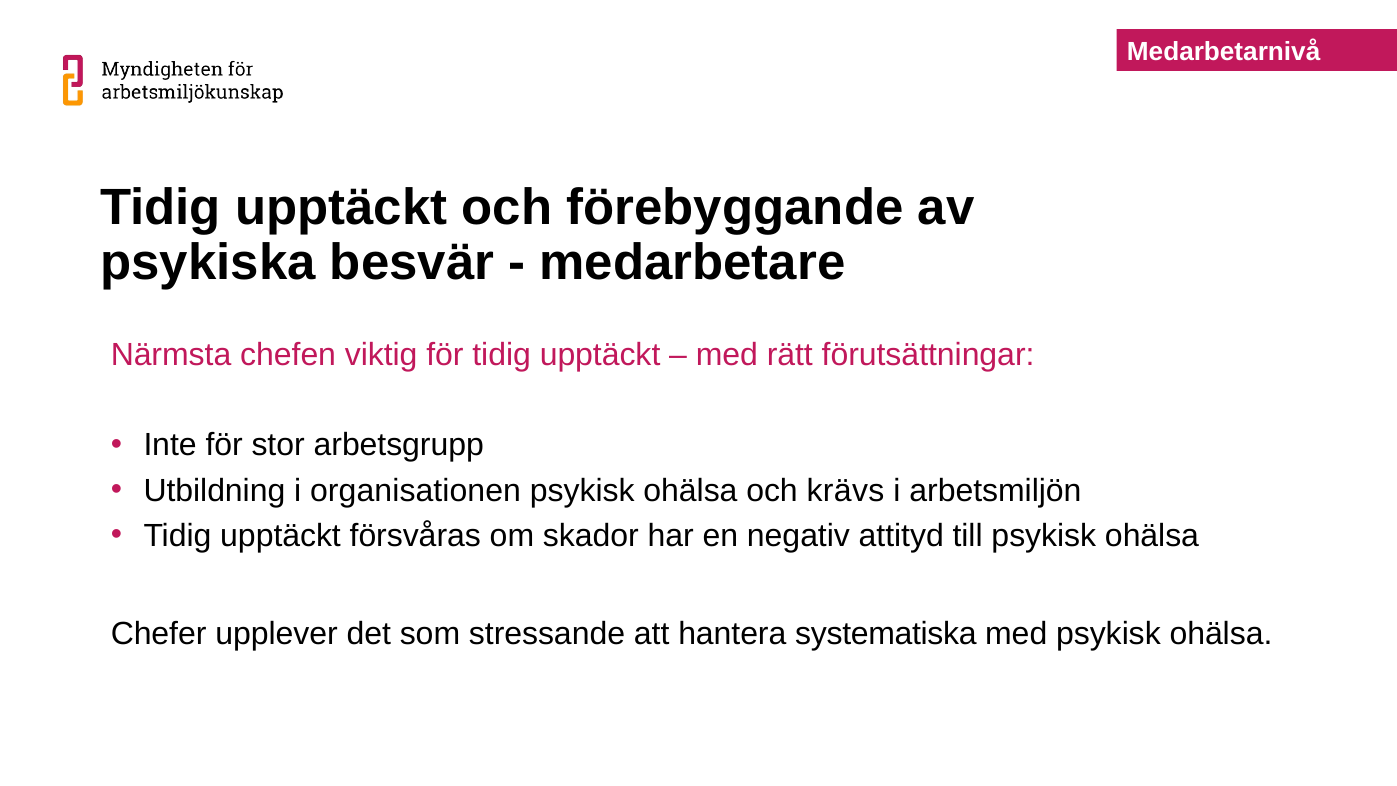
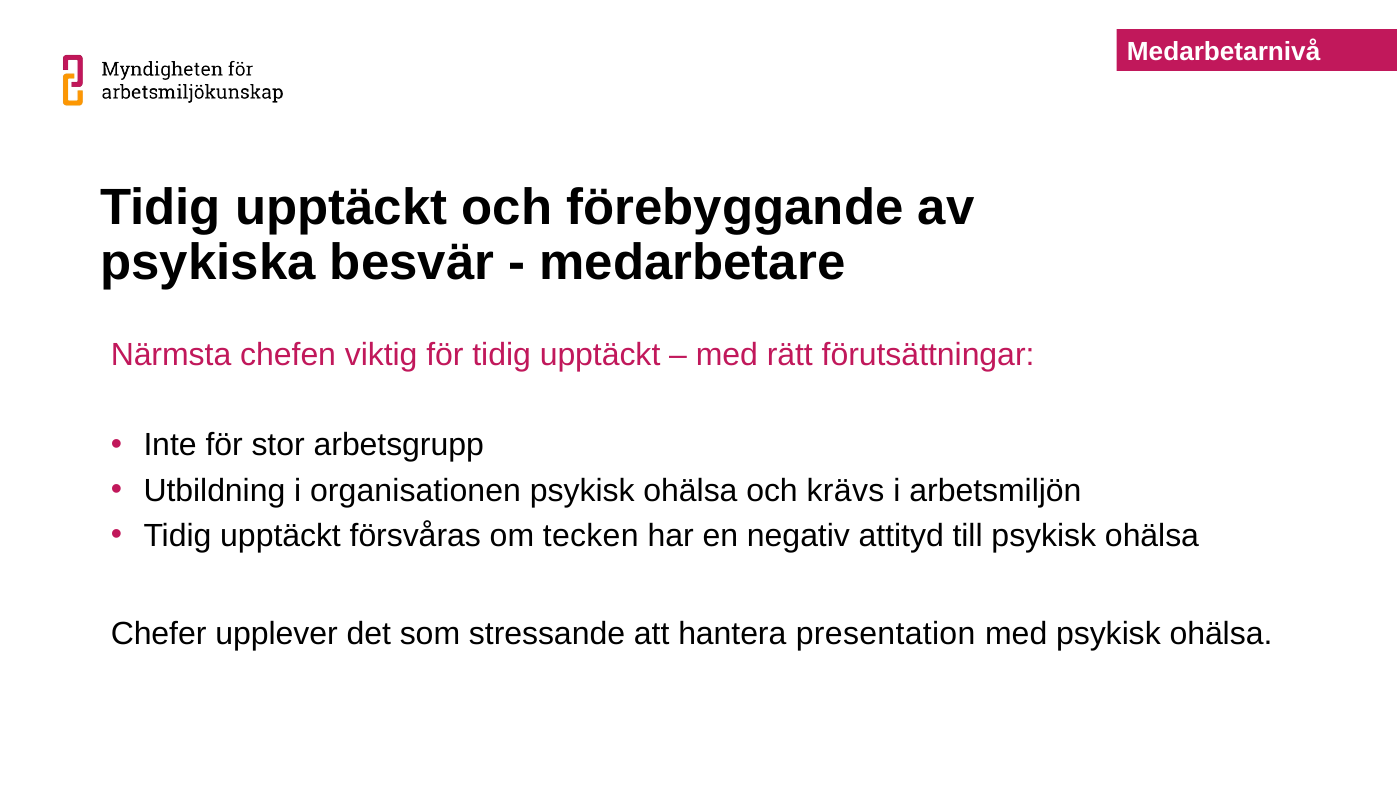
skador: skador -> tecken
systematiska: systematiska -> presentation
